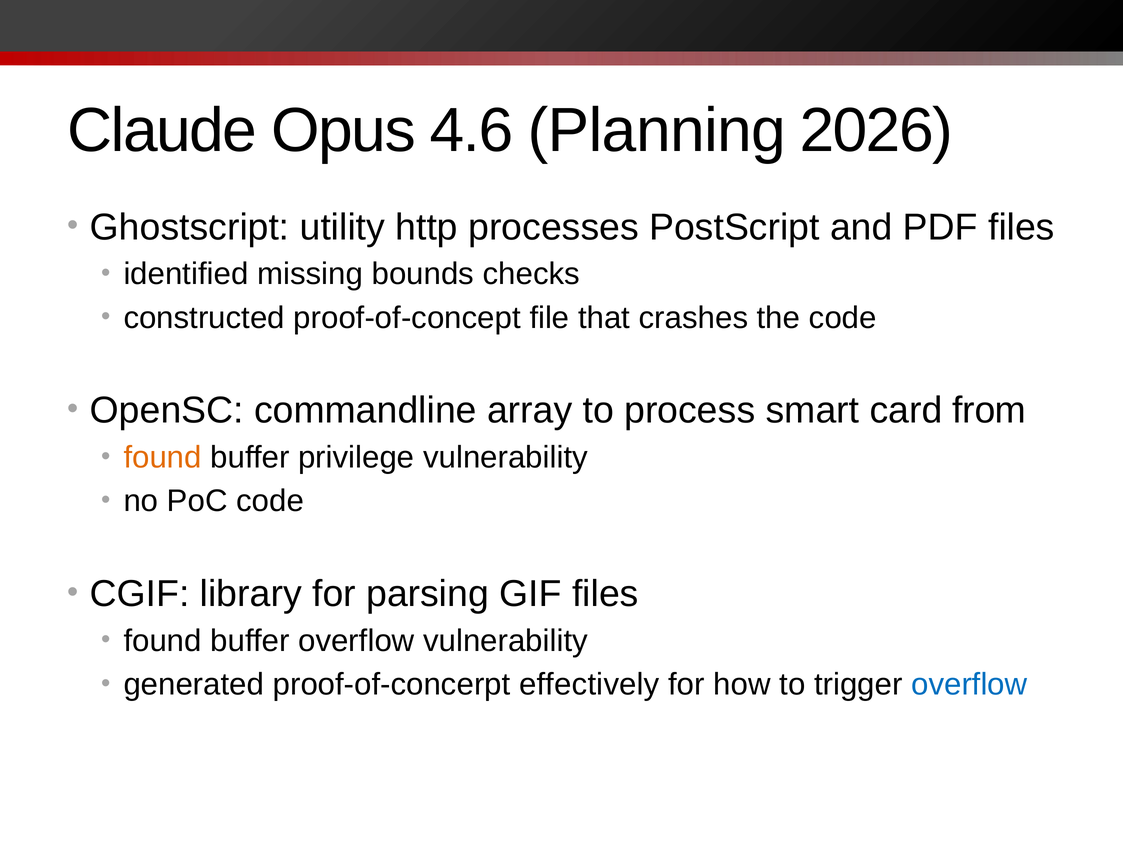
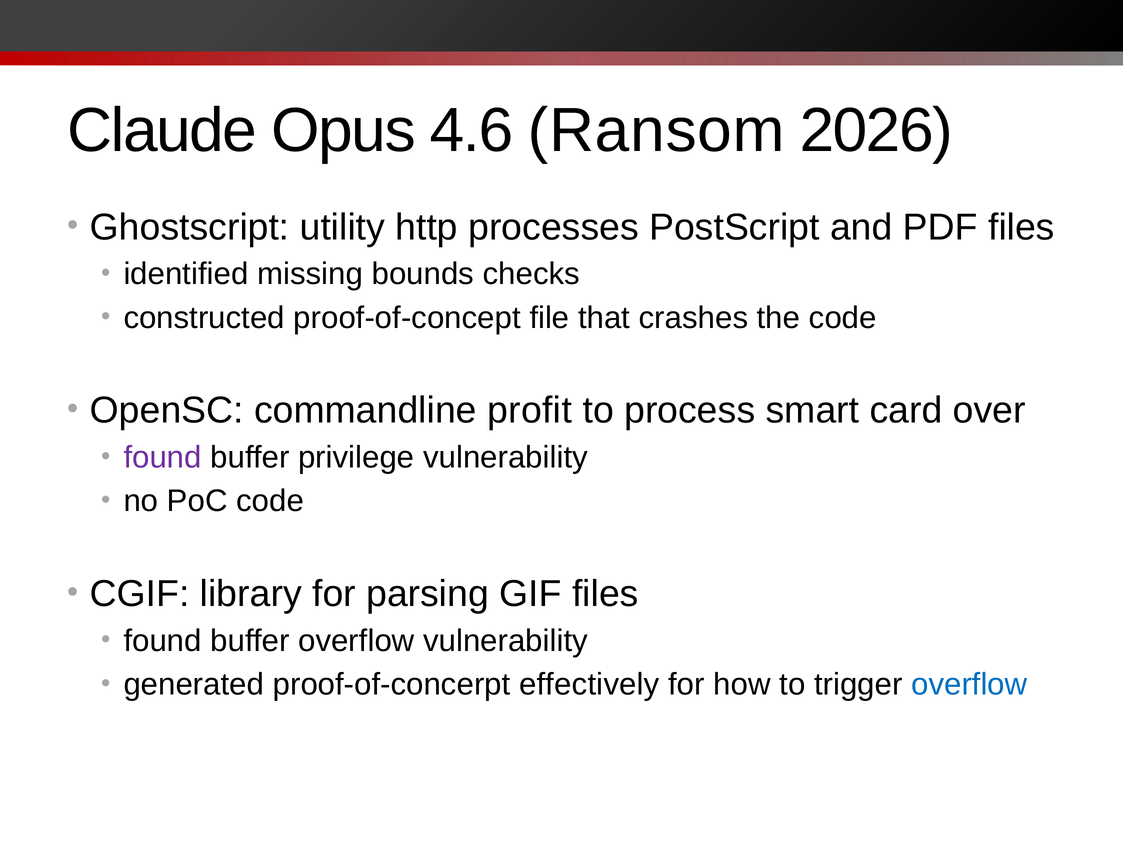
Planning: Planning -> Ransom
array: array -> profit
from: from -> over
found at (163, 458) colour: orange -> purple
